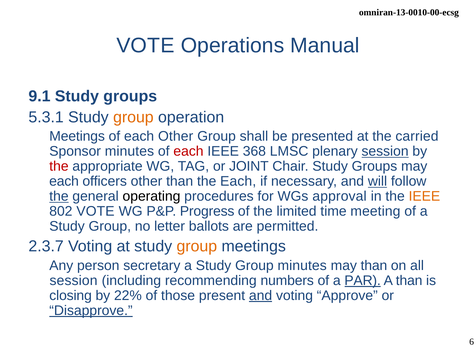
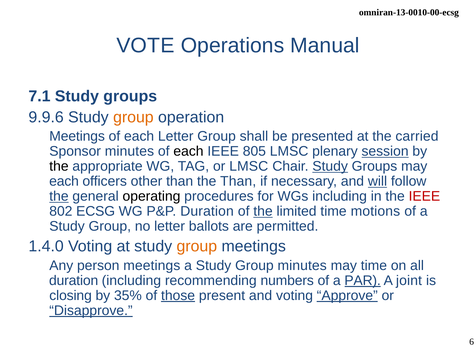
9.1: 9.1 -> 7.1
5.3.1: 5.3.1 -> 9.9.6
each Other: Other -> Letter
each at (188, 151) colour: red -> black
368: 368 -> 805
the at (59, 166) colour: red -> black
or JOINT: JOINT -> LMSC
Study at (330, 166) underline: none -> present
the Each: Each -> Than
WGs approval: approval -> including
IEEE at (424, 196) colour: orange -> red
802 VOTE: VOTE -> ECSG
P&P Progress: Progress -> Duration
the at (263, 211) underline: none -> present
meeting: meeting -> motions
2.3.7: 2.3.7 -> 1.4.0
person secretary: secretary -> meetings
may than: than -> time
session at (74, 281): session -> duration
A than: than -> joint
22%: 22% -> 35%
those underline: none -> present
and at (261, 296) underline: present -> none
Approve underline: none -> present
